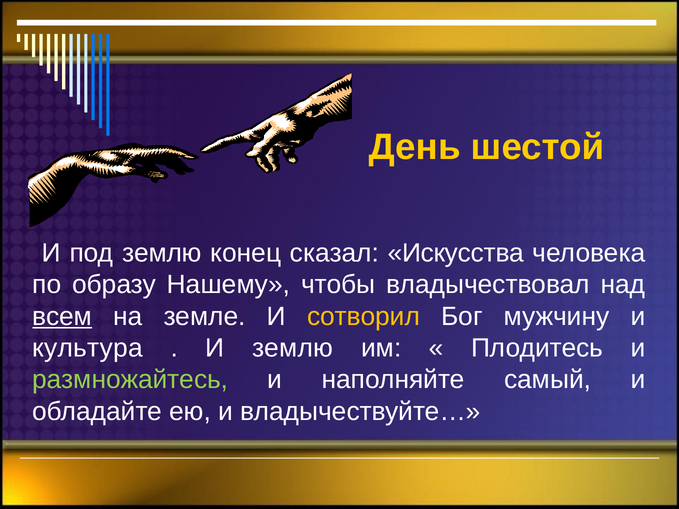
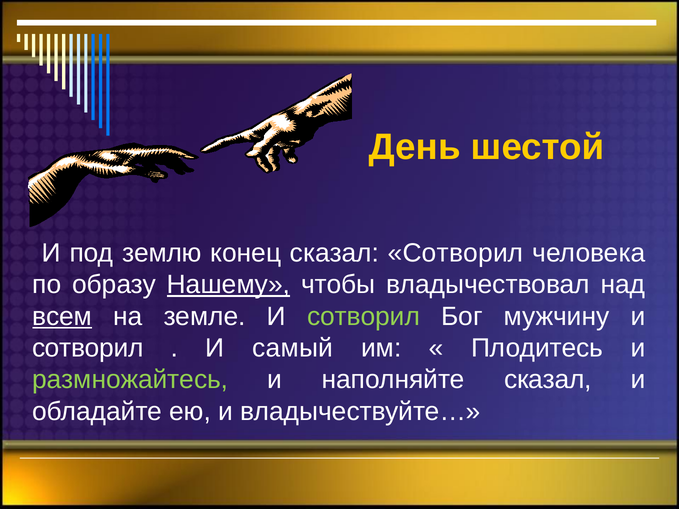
сказал Искусства: Искусства -> Сотворил
Нашему underline: none -> present
сотворил at (364, 316) colour: yellow -> light green
культура at (88, 348): культура -> сотворил
И землю: землю -> самый
наполняйте самый: самый -> сказал
